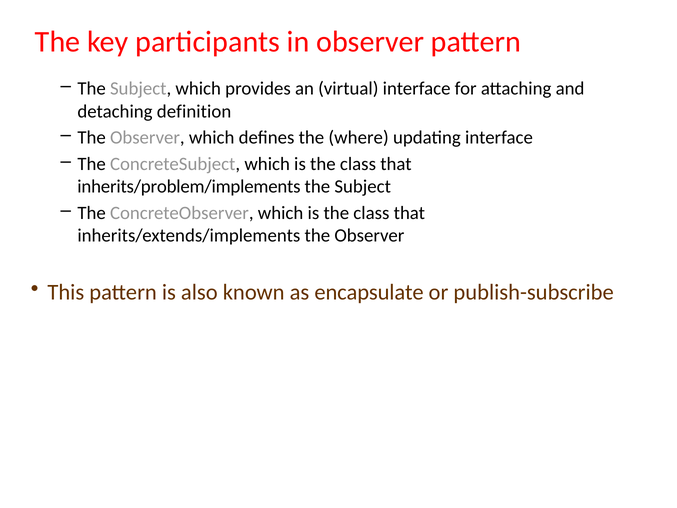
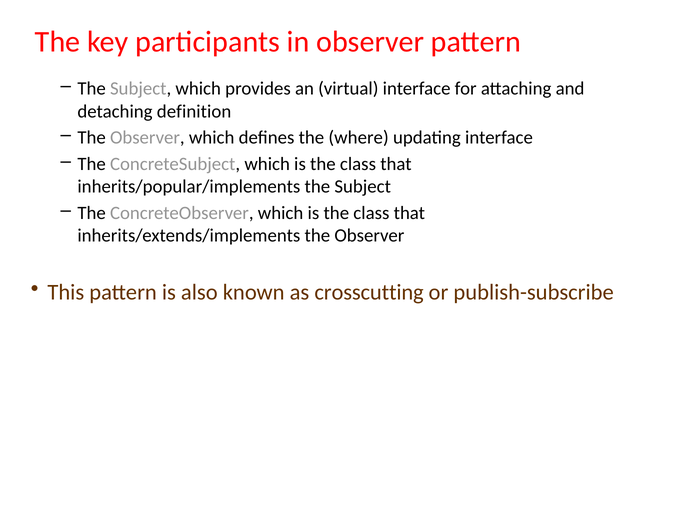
inherits/problem/implements: inherits/problem/implements -> inherits/popular/implements
encapsulate: encapsulate -> crosscutting
